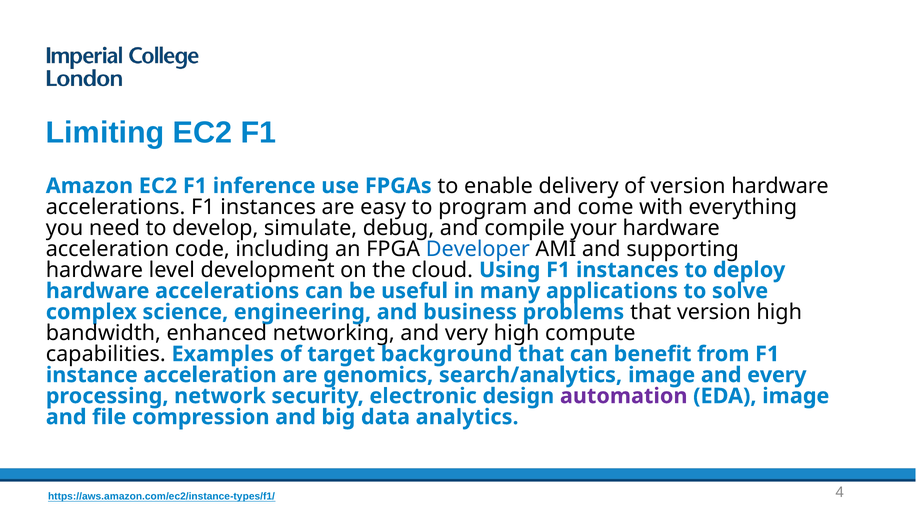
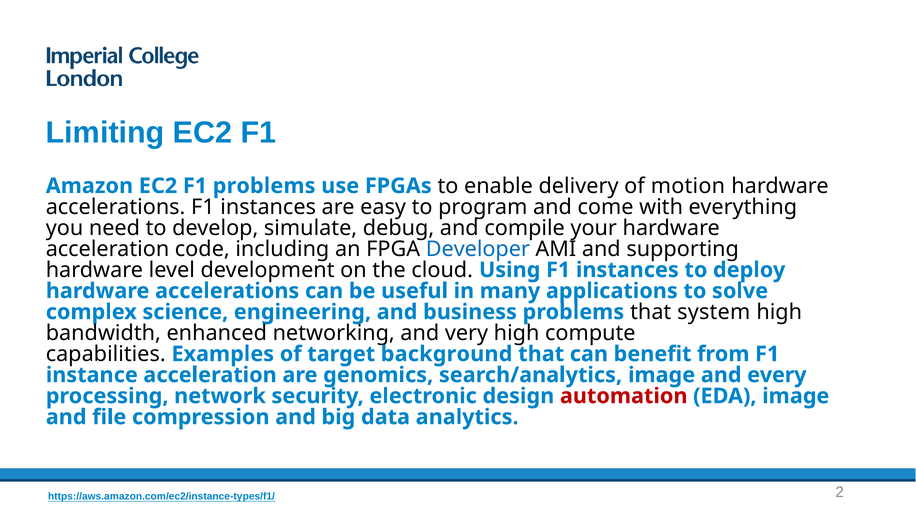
F1 inference: inference -> problems
of version: version -> motion
that version: version -> system
automation colour: purple -> red
4: 4 -> 2
